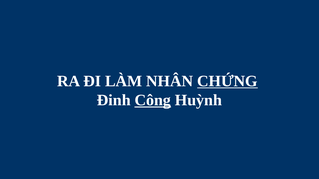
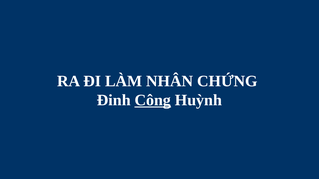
CHỨNG underline: present -> none
